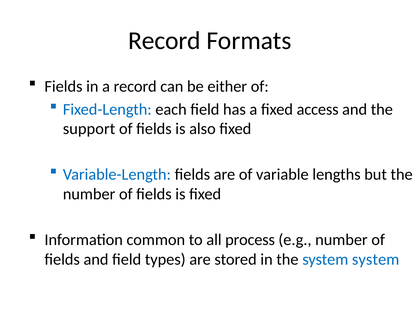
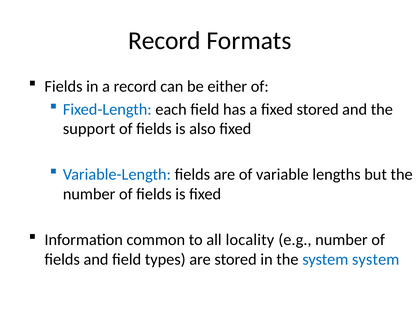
fixed access: access -> stored
process: process -> locality
